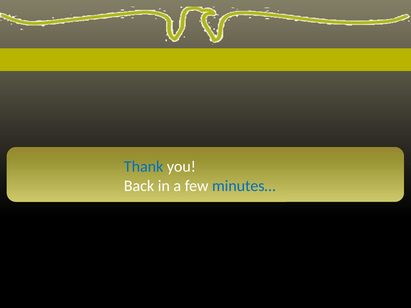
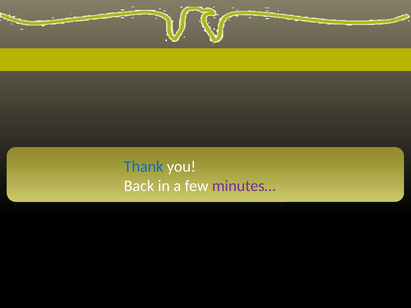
minutes… colour: blue -> purple
